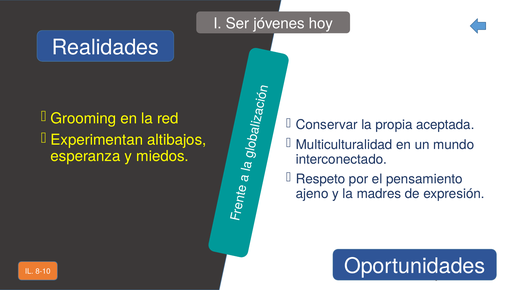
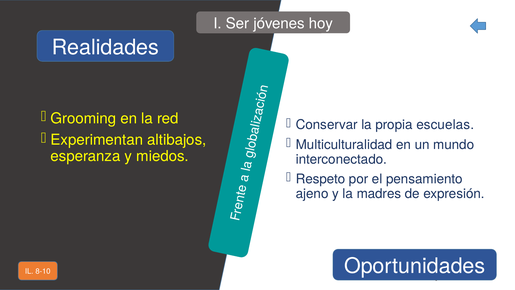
aceptada: aceptada -> escuelas
